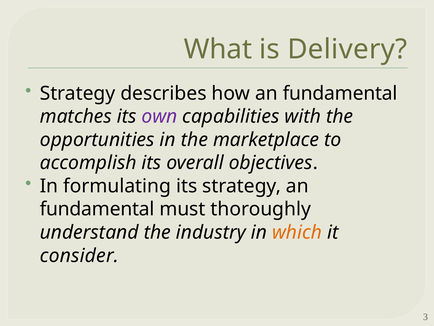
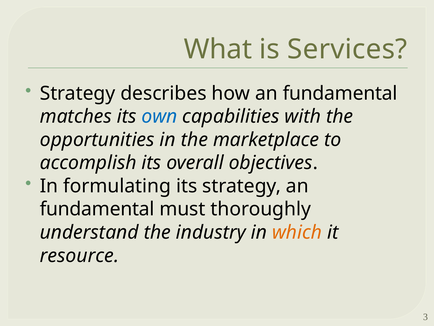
Delivery: Delivery -> Services
own colour: purple -> blue
consider: consider -> resource
